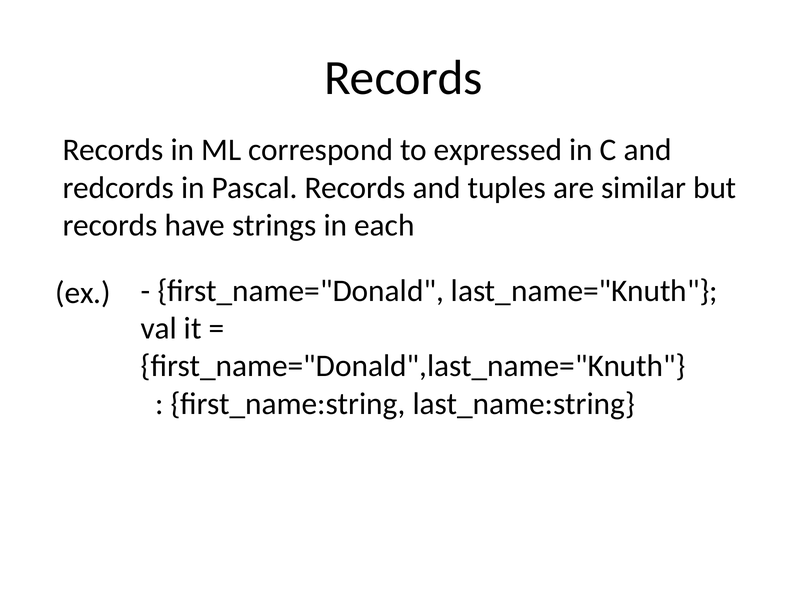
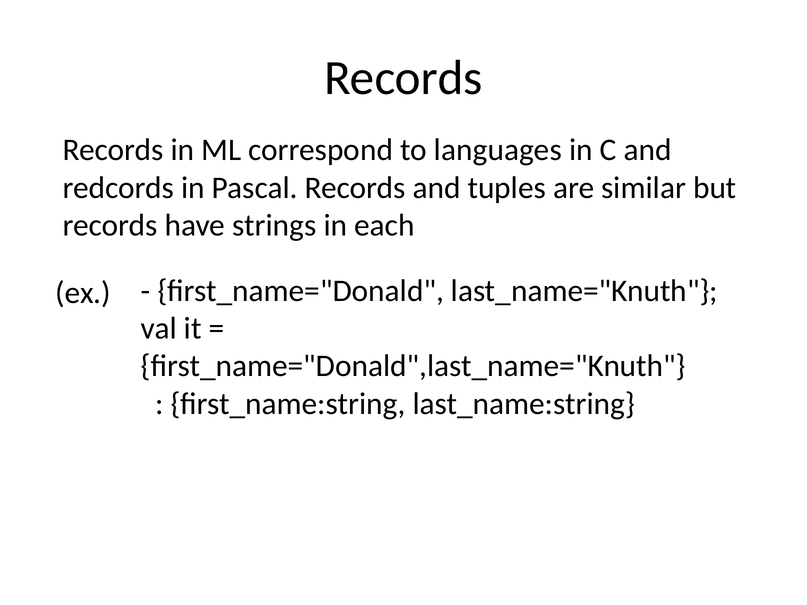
expressed: expressed -> languages
